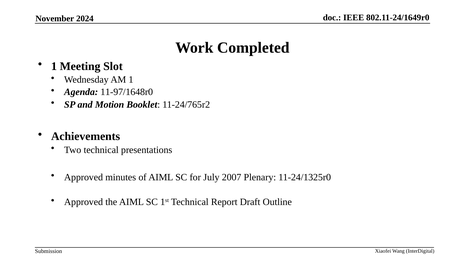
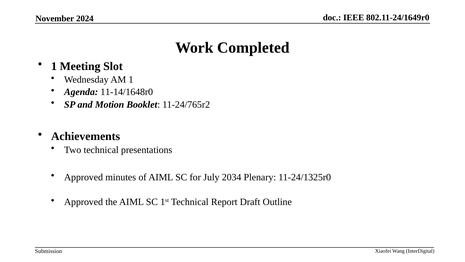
11-97/1648r0: 11-97/1648r0 -> 11-14/1648r0
2007: 2007 -> 2034
